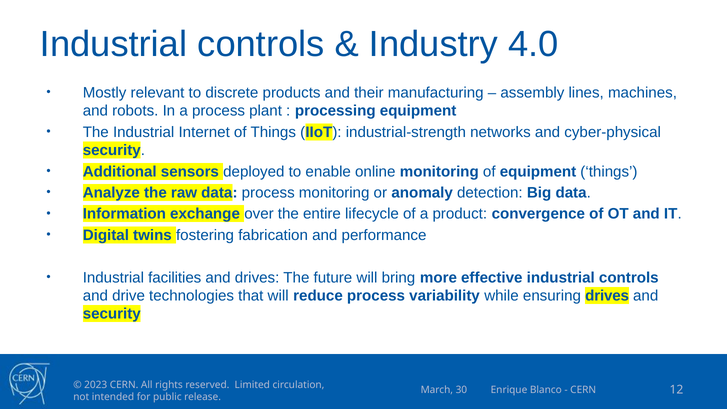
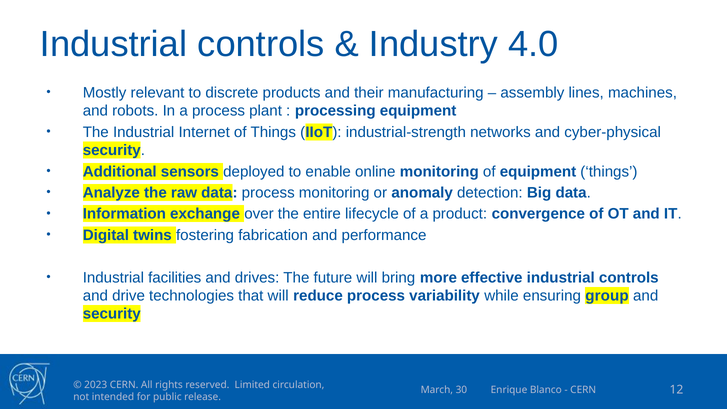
ensuring drives: drives -> group
